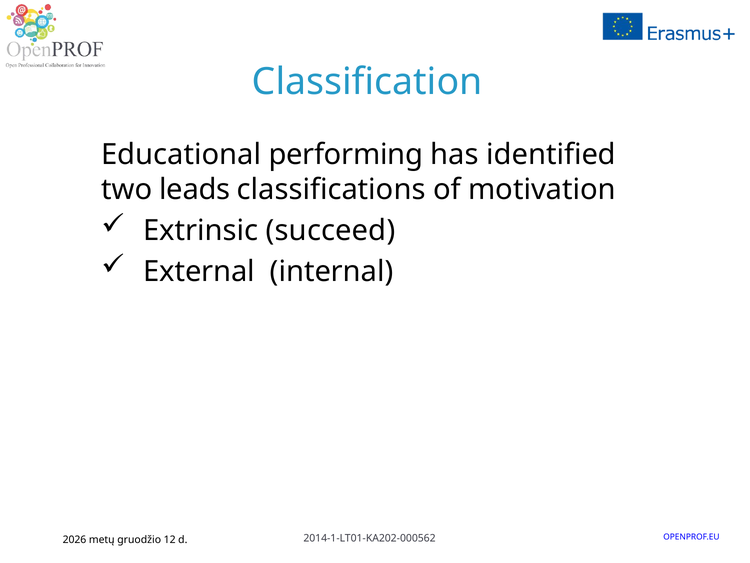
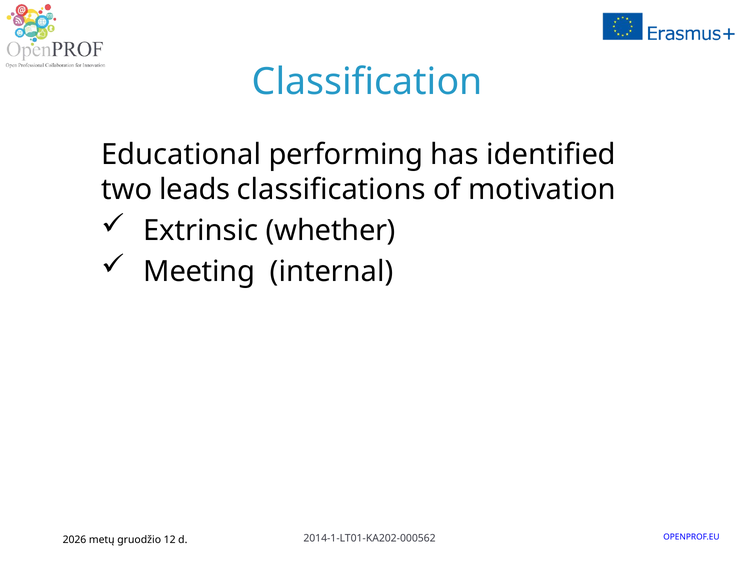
succeed: succeed -> whether
External: External -> Meeting
